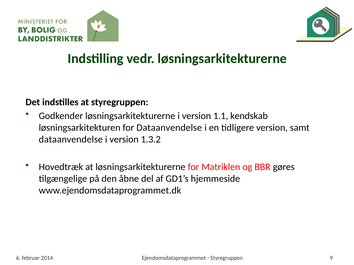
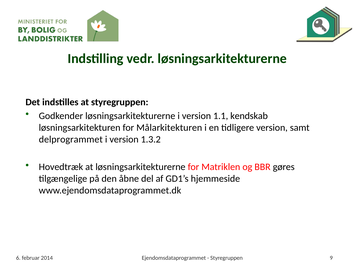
for Dataanvendelse: Dataanvendelse -> Målarkitekturen
dataanvendelse at (71, 140): dataanvendelse -> delprogrammet
